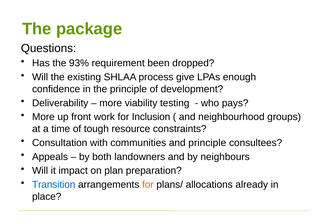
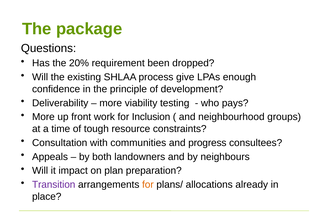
93%: 93% -> 20%
and principle: principle -> progress
Transition colour: blue -> purple
